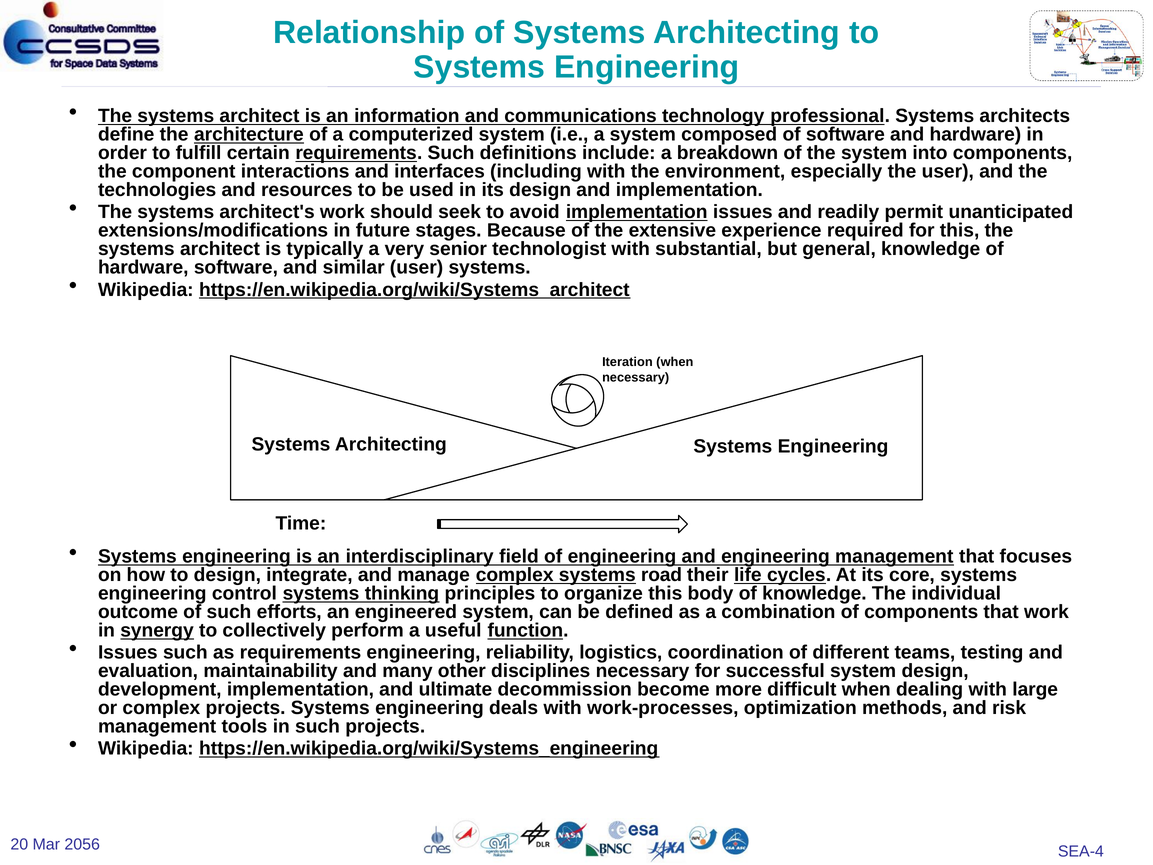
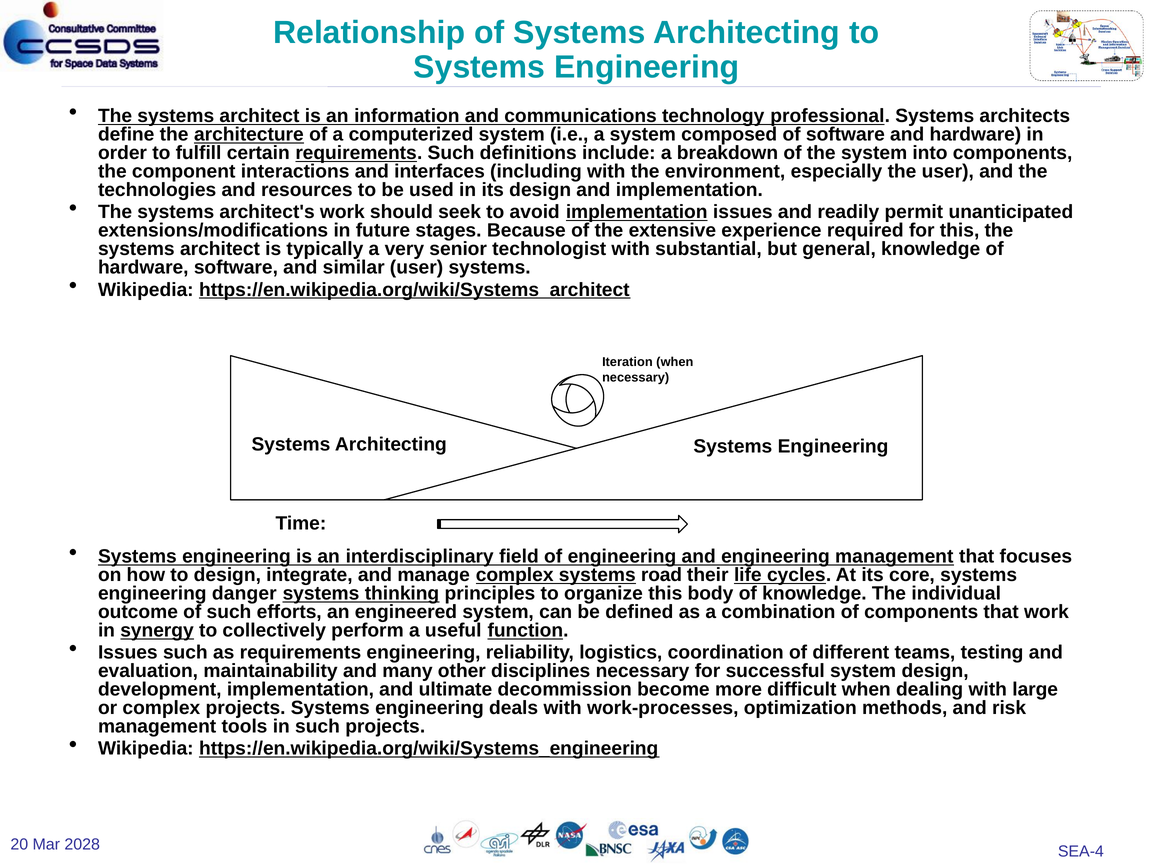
control: control -> danger
2056: 2056 -> 2028
